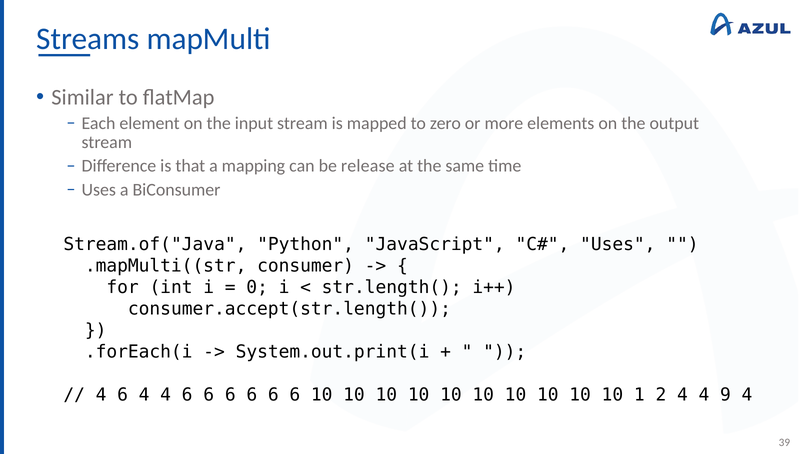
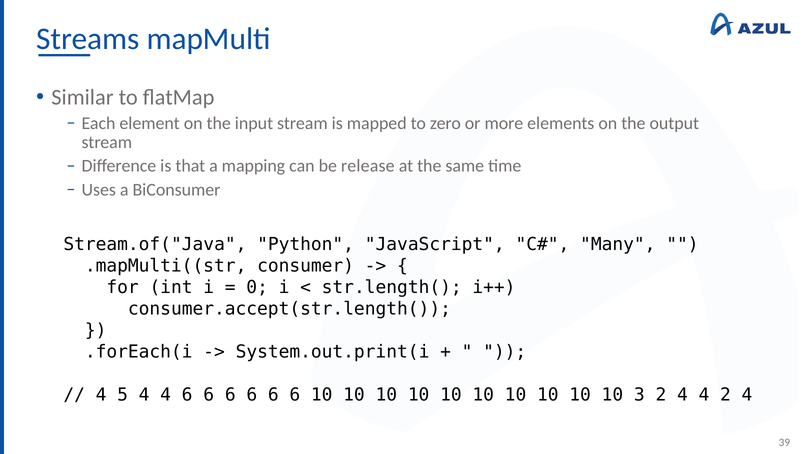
Uses at (618, 244): Uses -> Many
6 at (123, 395): 6 -> 5
1: 1 -> 3
4 9: 9 -> 2
